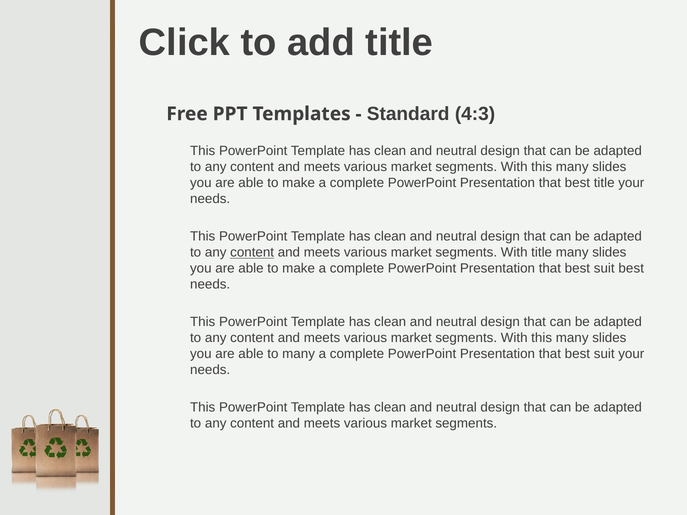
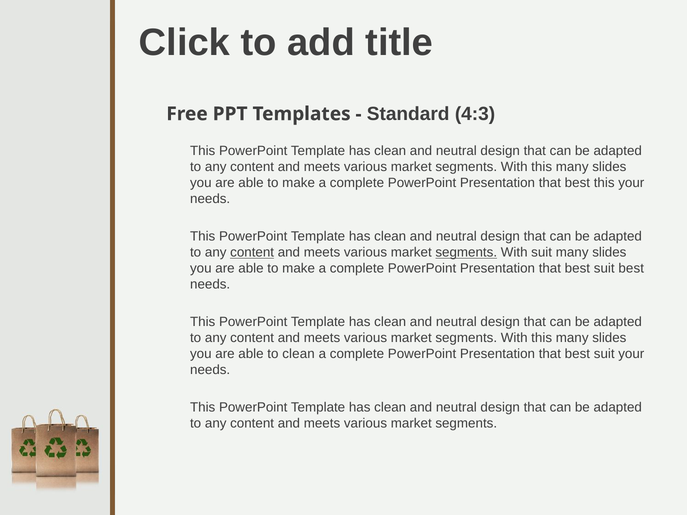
best title: title -> this
segments at (466, 253) underline: none -> present
With title: title -> suit
to many: many -> clean
